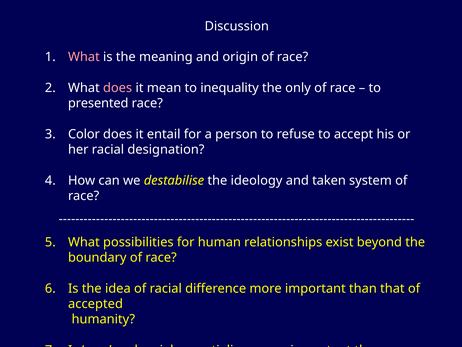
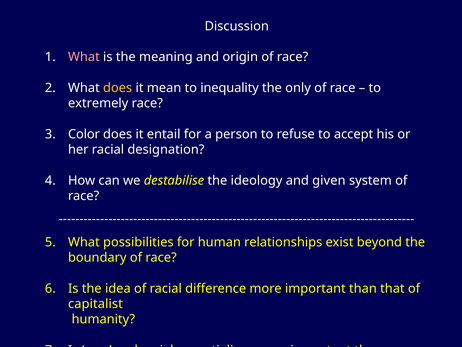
does at (118, 88) colour: pink -> yellow
presented: presented -> extremely
taken: taken -> given
accepted: accepted -> capitalist
